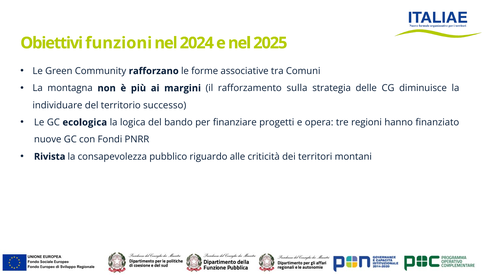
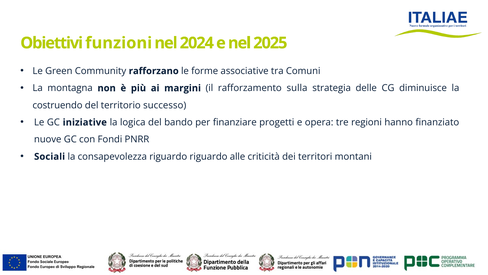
individuare: individuare -> costruendo
ecologica: ecologica -> iniziative
Rivista: Rivista -> Sociali
consapevolezza pubblico: pubblico -> riguardo
